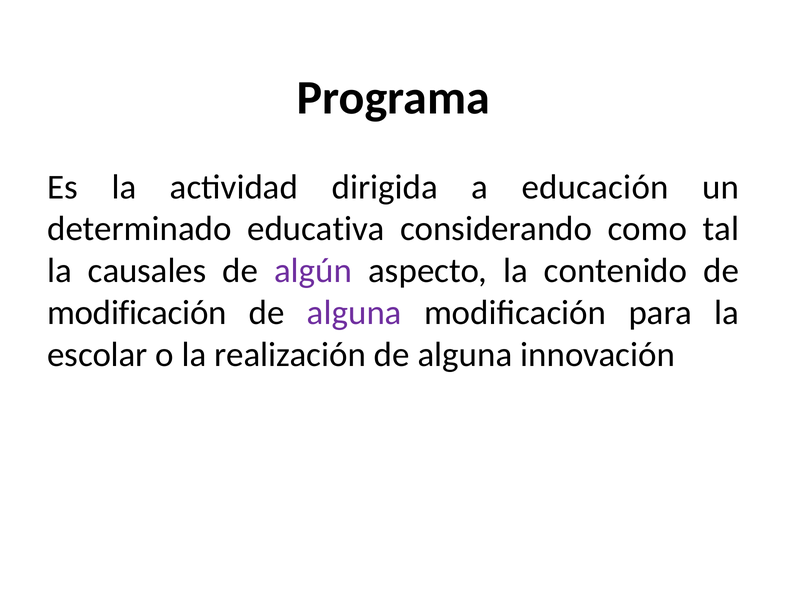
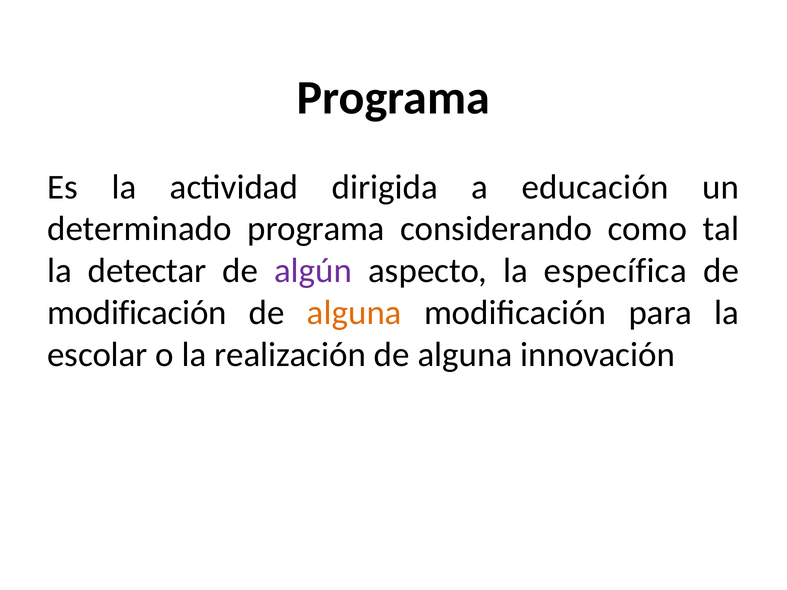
determinado educativa: educativa -> programa
causales: causales -> detectar
contenido: contenido -> específica
alguna at (354, 313) colour: purple -> orange
